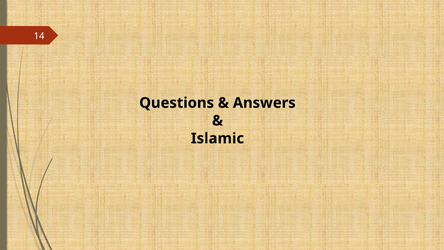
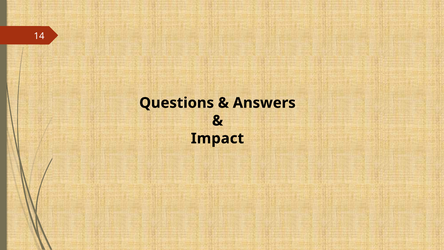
Islamic: Islamic -> Impact
